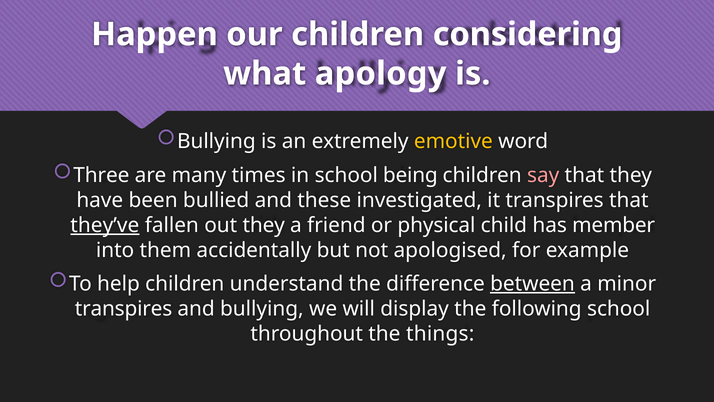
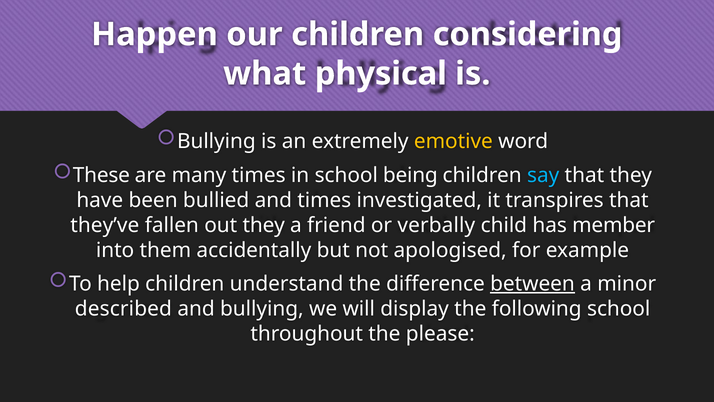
apology: apology -> physical
Three: Three -> These
say colour: pink -> light blue
and these: these -> times
they’ve underline: present -> none
physical: physical -> verbally
transpires at (124, 309): transpires -> described
things: things -> please
